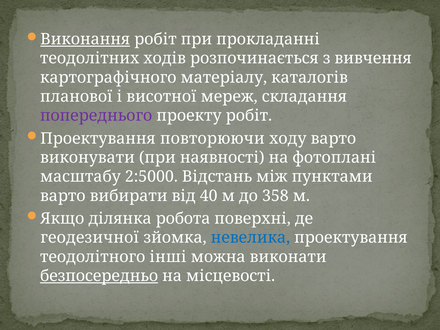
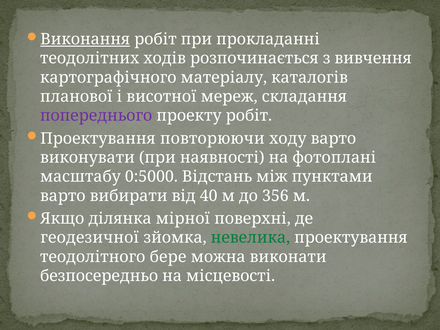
2:5000: 2:5000 -> 0:5000
358: 358 -> 356
робота: робота -> мірної
невелика colour: blue -> green
інші: інші -> бере
безпосередньо underline: present -> none
